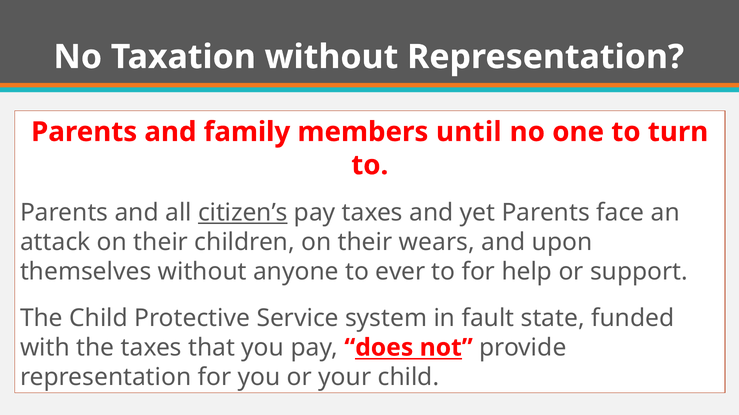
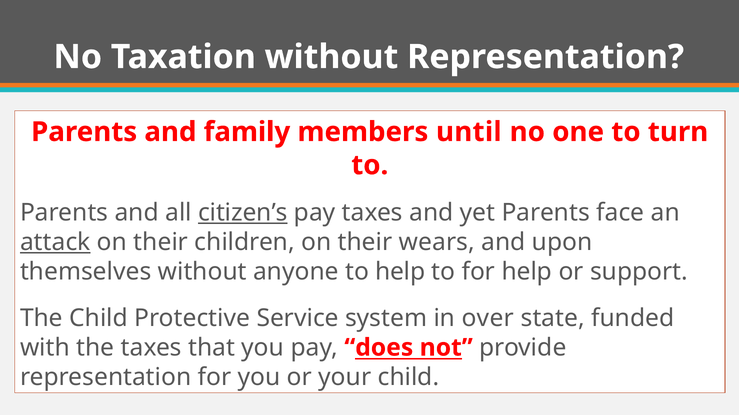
attack underline: none -> present
to ever: ever -> help
fault: fault -> over
